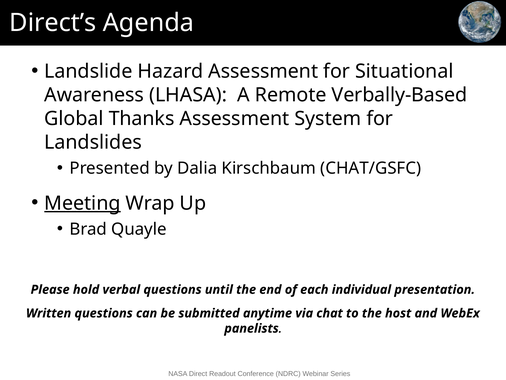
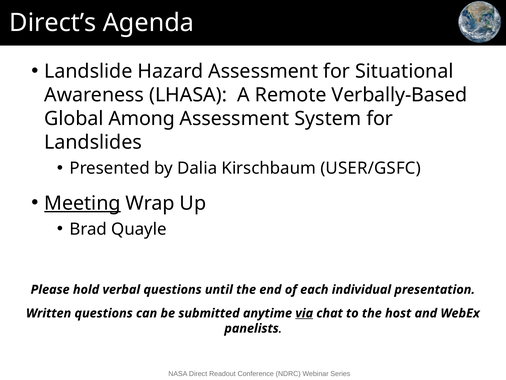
Thanks: Thanks -> Among
CHAT/GSFC: CHAT/GSFC -> USER/GSFC
via underline: none -> present
